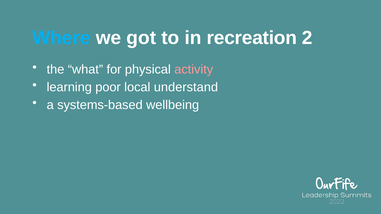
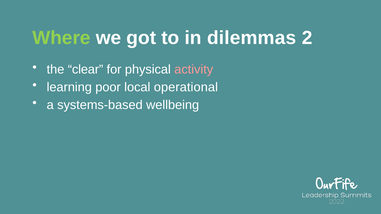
Where colour: light blue -> light green
recreation: recreation -> dilemmas
what: what -> clear
understand: understand -> operational
